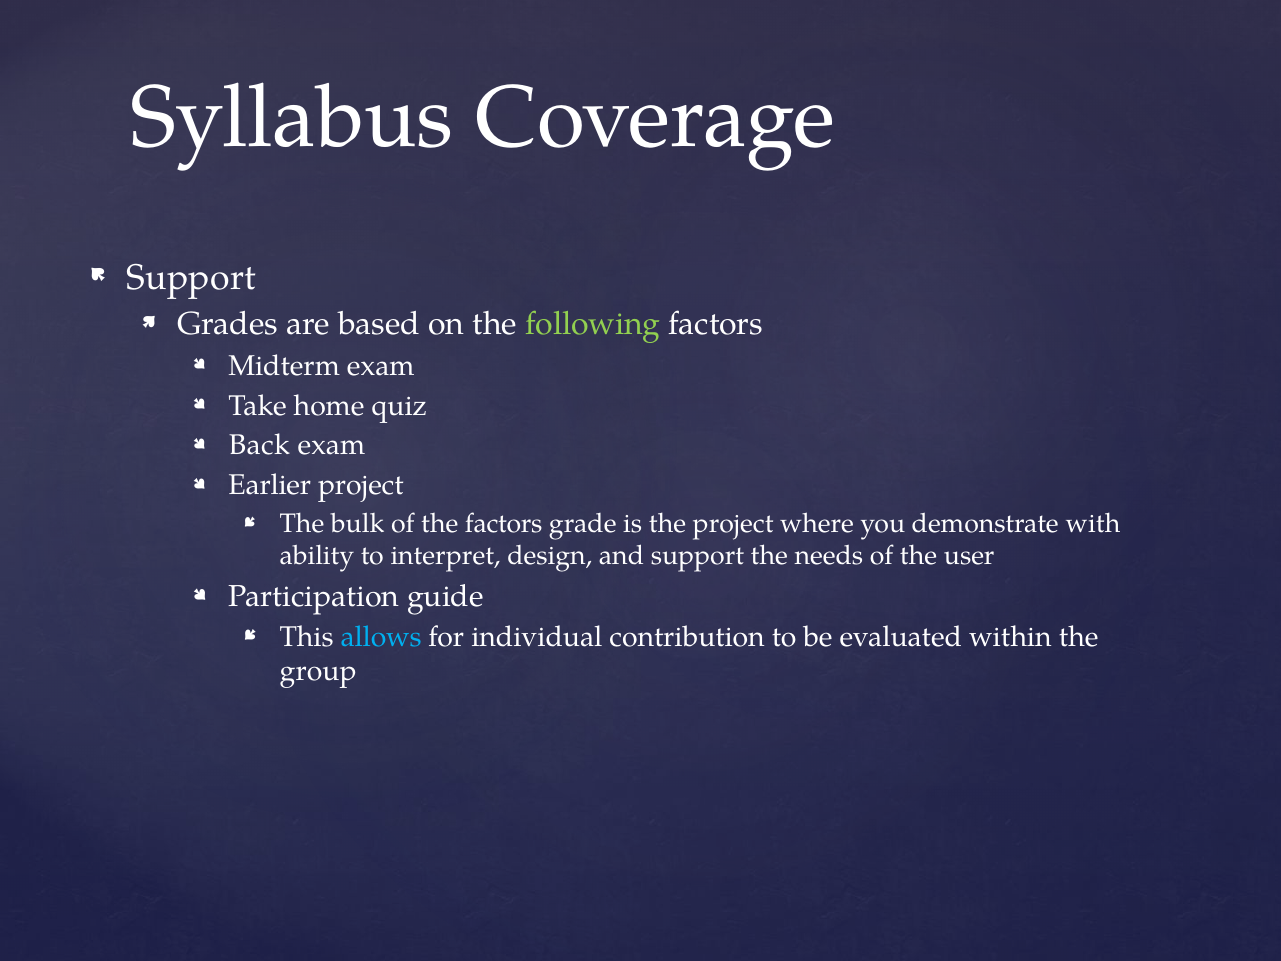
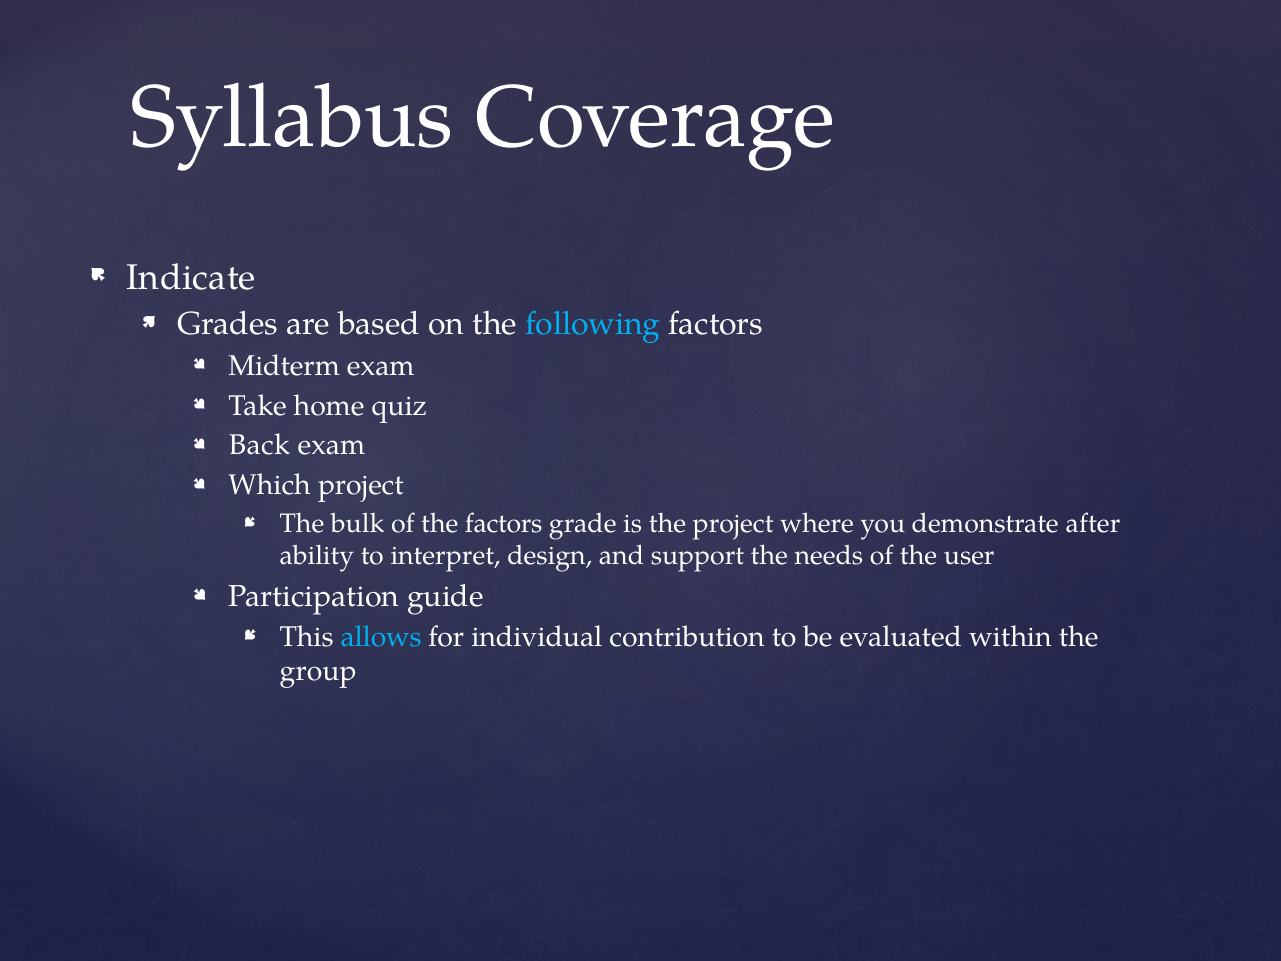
Support at (191, 277): Support -> Indicate
following colour: light green -> light blue
Earlier: Earlier -> Which
with: with -> after
